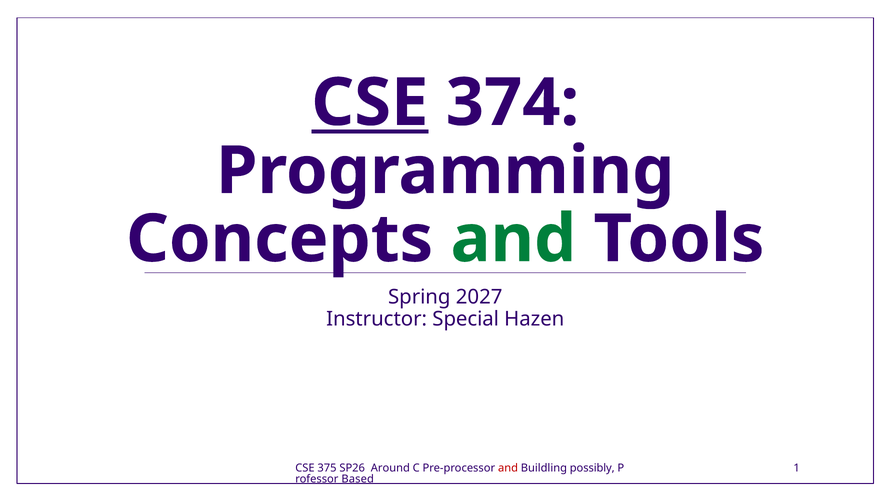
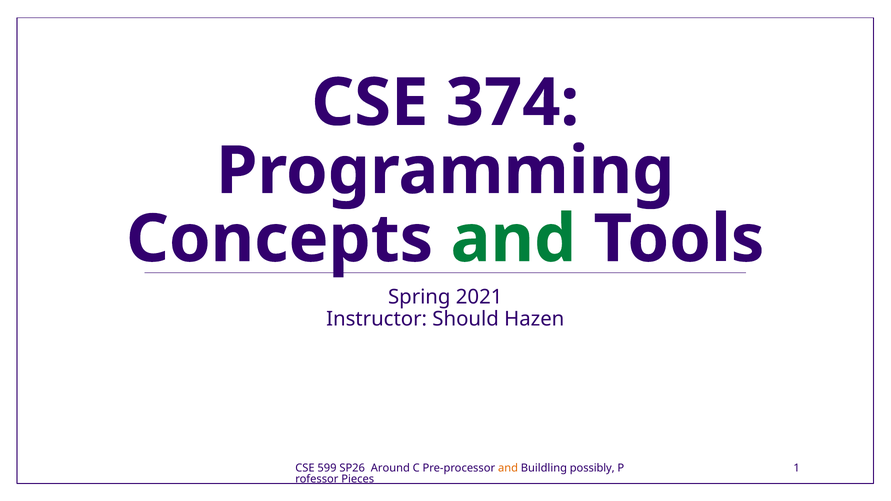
CSE at (370, 103) underline: present -> none
2027: 2027 -> 2021
Special: Special -> Should
375: 375 -> 599
and at (508, 468) colour: red -> orange
Based: Based -> Pieces
